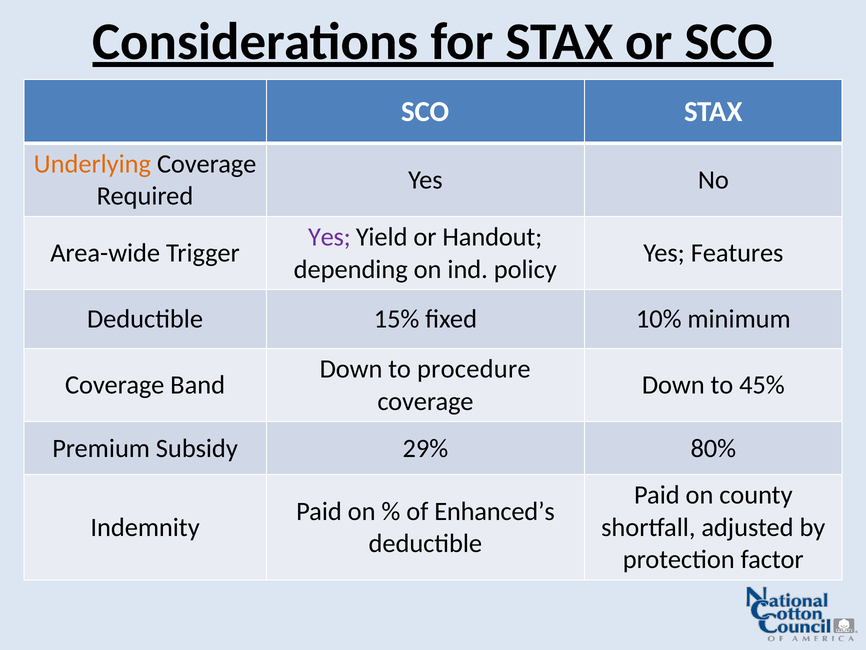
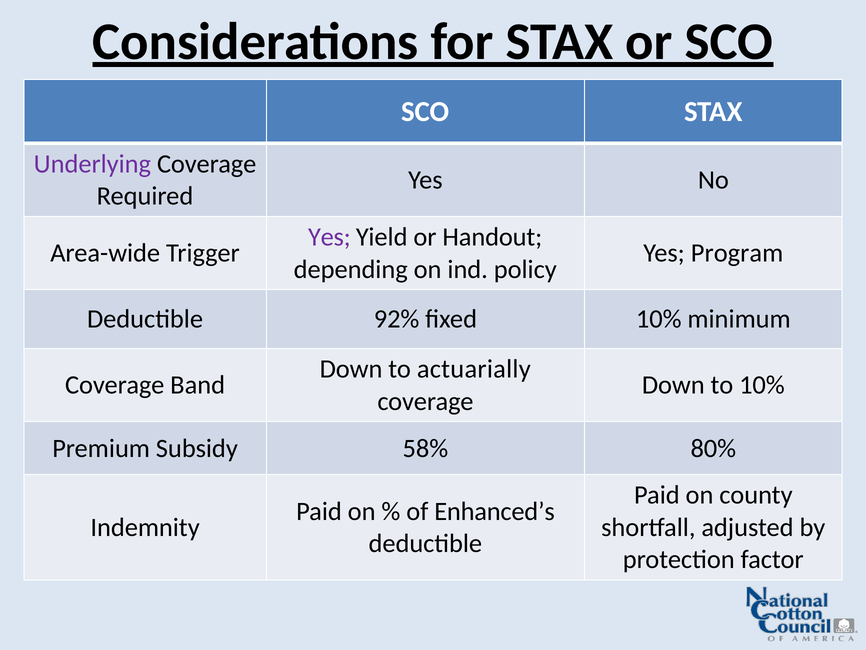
Underlying colour: orange -> purple
Features: Features -> Program
15%: 15% -> 92%
procedure: procedure -> actuarially
to 45%: 45% -> 10%
29%: 29% -> 58%
